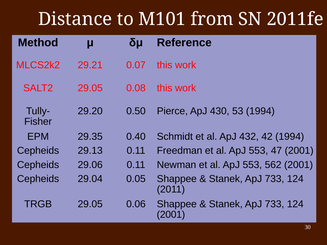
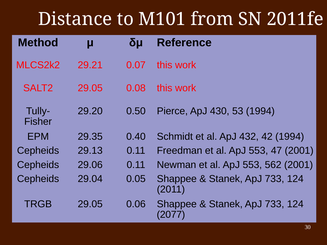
2001 at (171, 215): 2001 -> 2077
